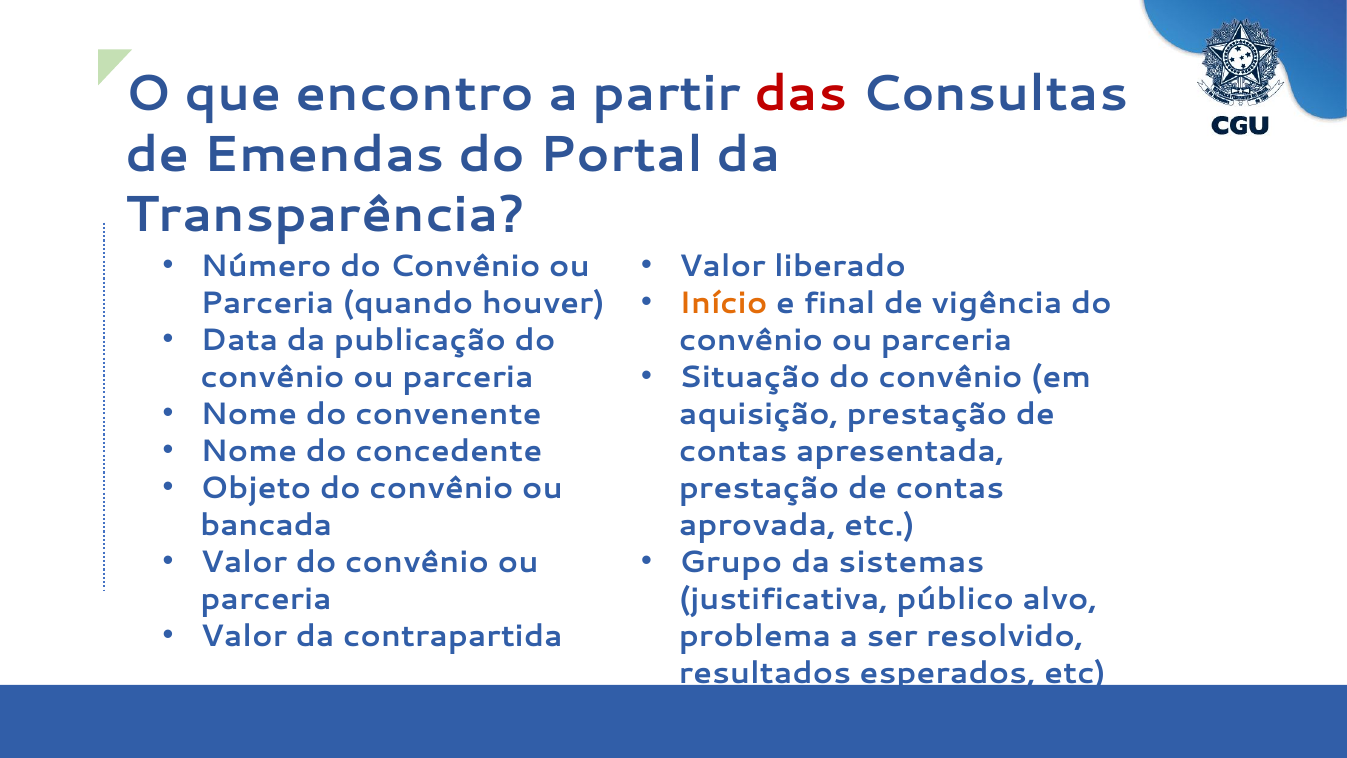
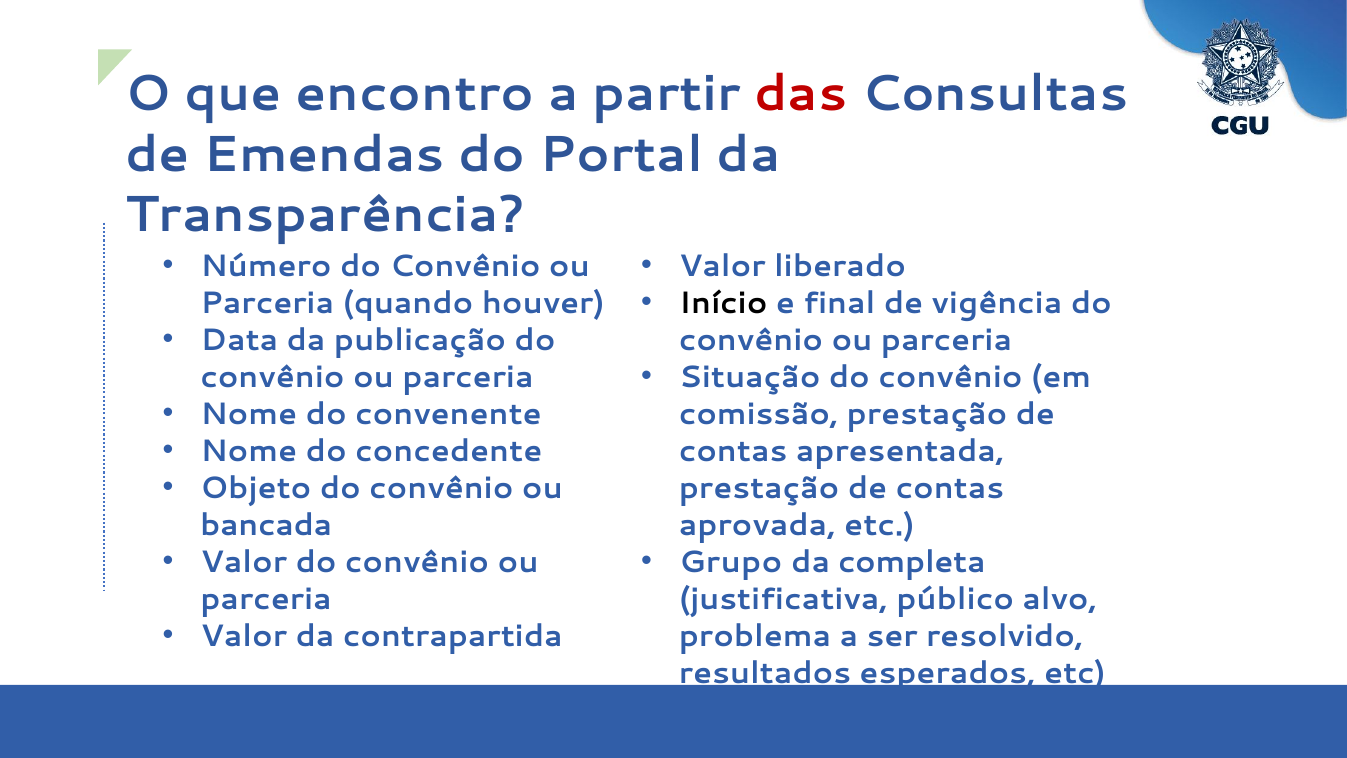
Início colour: orange -> black
aquisição: aquisição -> comissão
sistemas: sistemas -> completa
